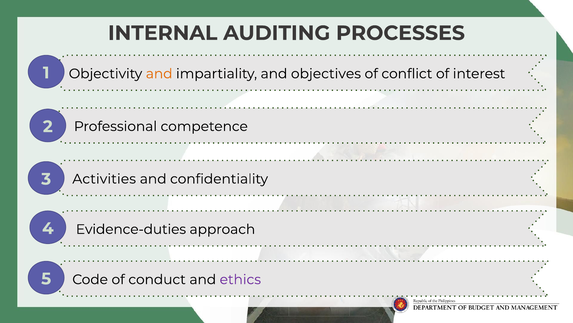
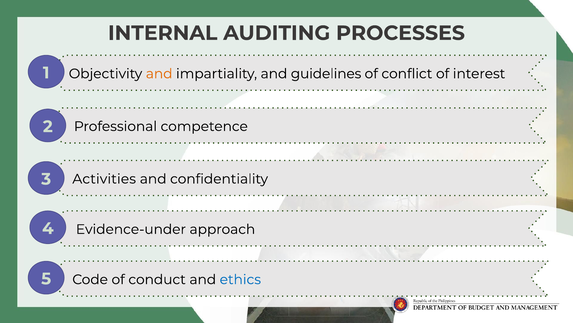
objectives: objectives -> guidelines
Evidence-duties: Evidence-duties -> Evidence-under
ethics colour: purple -> blue
